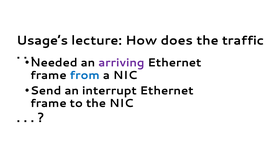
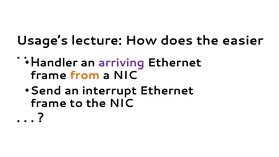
traffic: traffic -> easier
Needed: Needed -> Handler
from colour: blue -> orange
